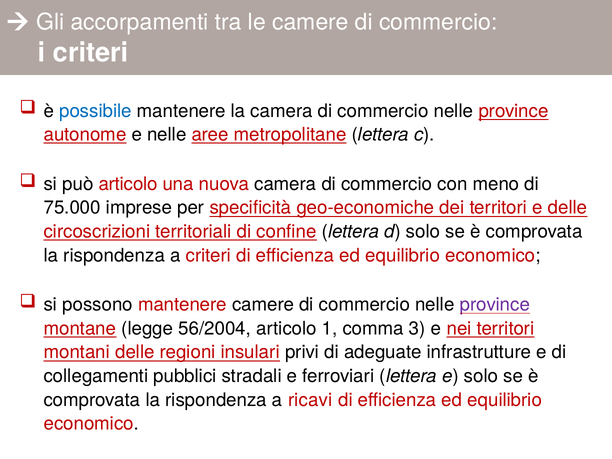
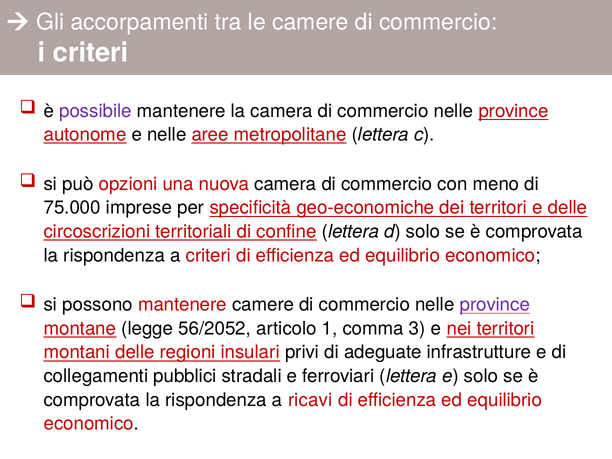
possibile colour: blue -> purple
può articolo: articolo -> opzioni
56/2004: 56/2004 -> 56/2052
